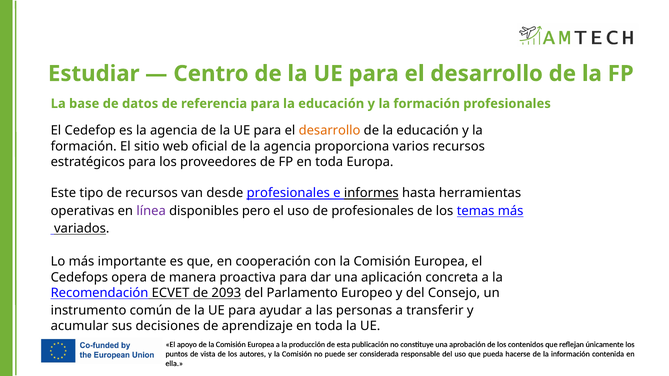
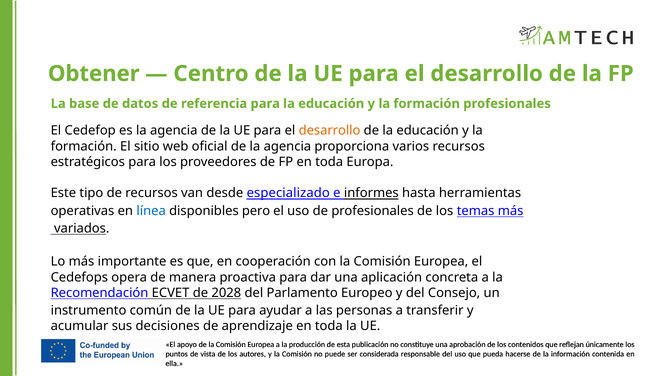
Estudiar: Estudiar -> Obtener
desde profesionales: profesionales -> especializado
línea colour: purple -> blue
2093: 2093 -> 2028
